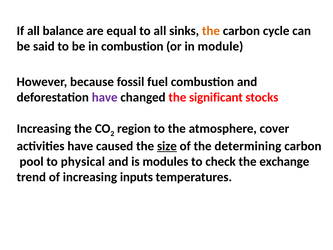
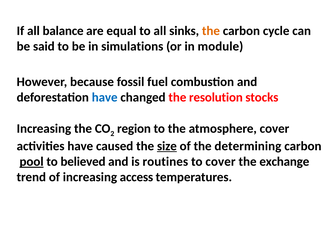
in combustion: combustion -> simulations
have at (105, 97) colour: purple -> blue
significant: significant -> resolution
pool underline: none -> present
physical: physical -> believed
modules: modules -> routines
to check: check -> cover
inputs: inputs -> access
